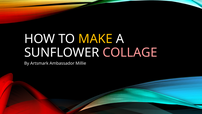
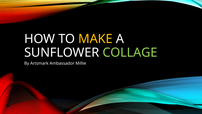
COLLAGE colour: pink -> light green
